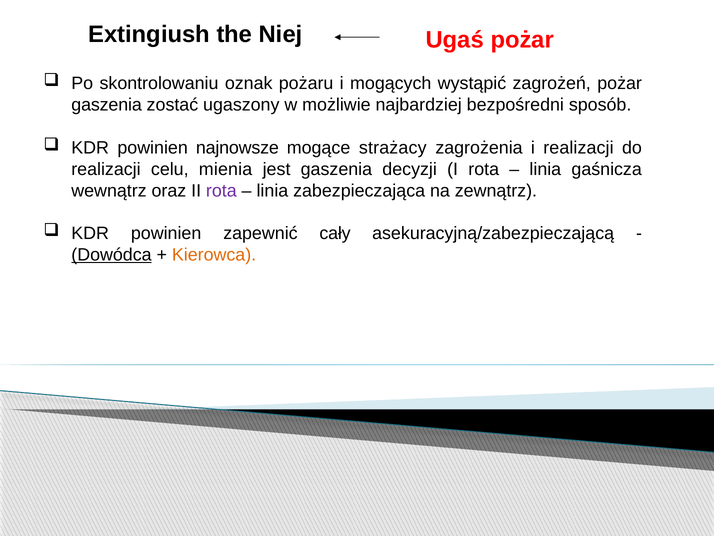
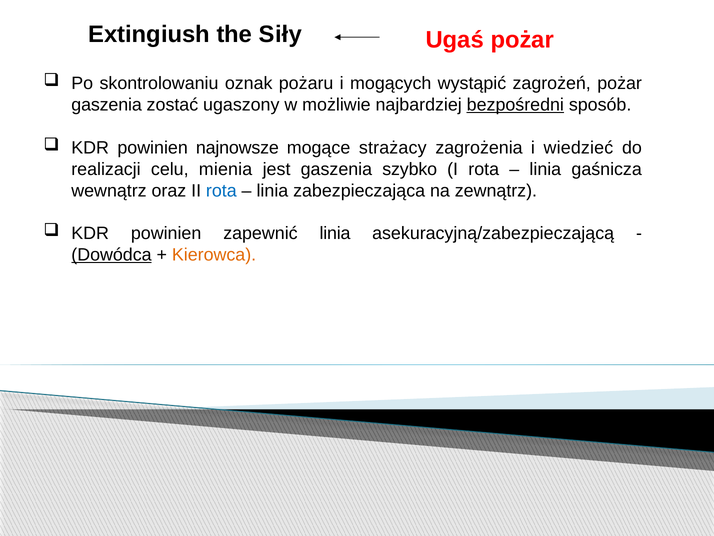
Niej: Niej -> Siły
bezpośredni underline: none -> present
i realizacji: realizacji -> wiedzieć
decyzji: decyzji -> szybko
rota at (221, 190) colour: purple -> blue
zapewnić cały: cały -> linia
